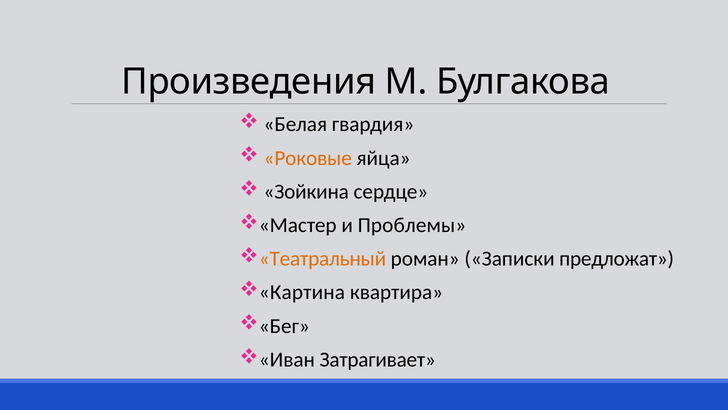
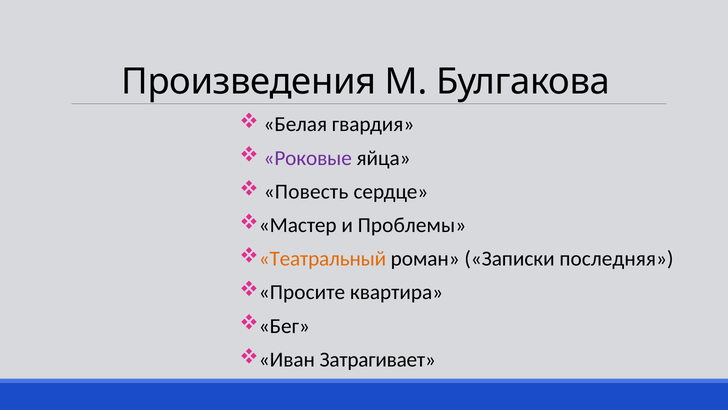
Роковые colour: orange -> purple
Зойкина: Зойкина -> Повесть
предложат: предложат -> последняя
Картина: Картина -> Просите
